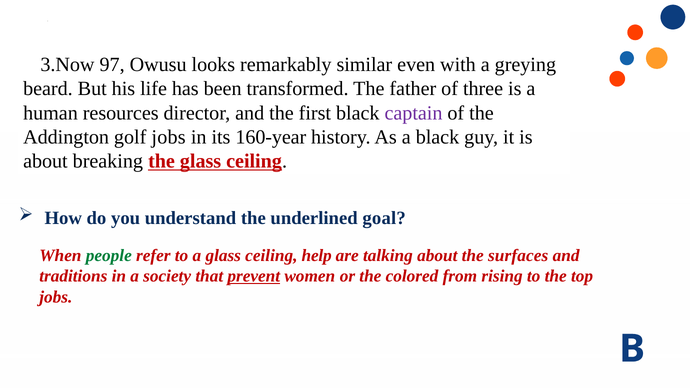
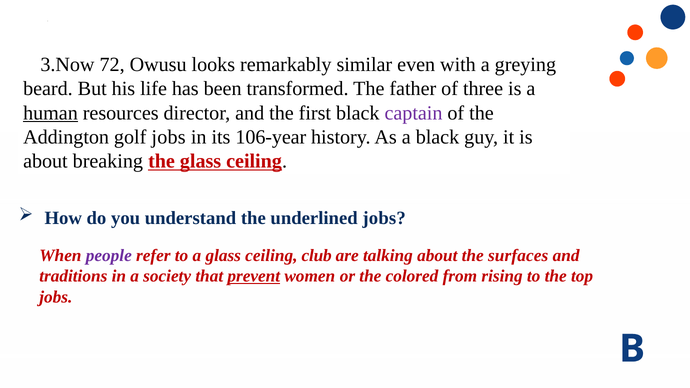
97: 97 -> 72
human underline: none -> present
160-year: 160-year -> 106-year
underlined goal: goal -> jobs
people colour: green -> purple
help: help -> club
